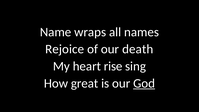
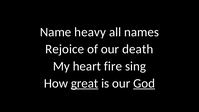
wraps: wraps -> heavy
rise: rise -> fire
great underline: none -> present
